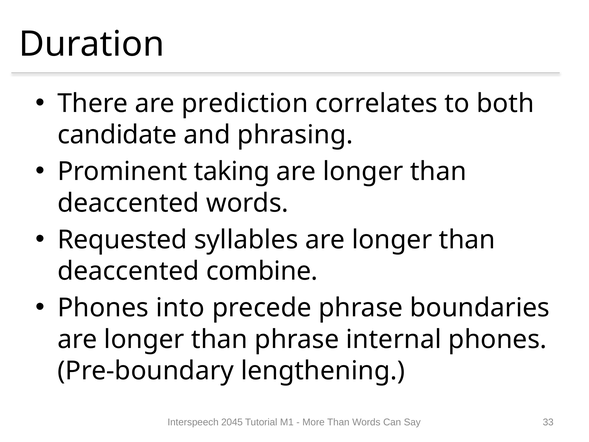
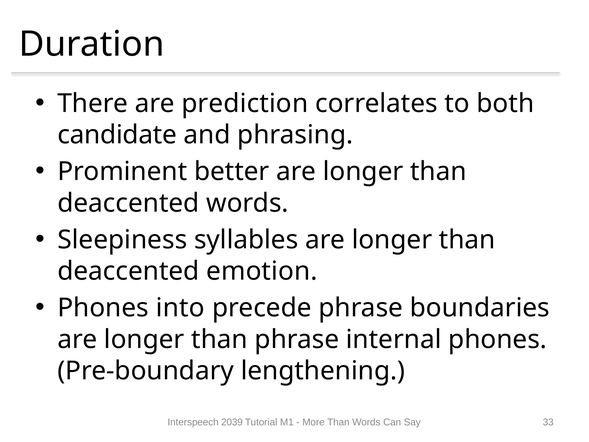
taking: taking -> better
Requested: Requested -> Sleepiness
combine: combine -> emotion
2045: 2045 -> 2039
